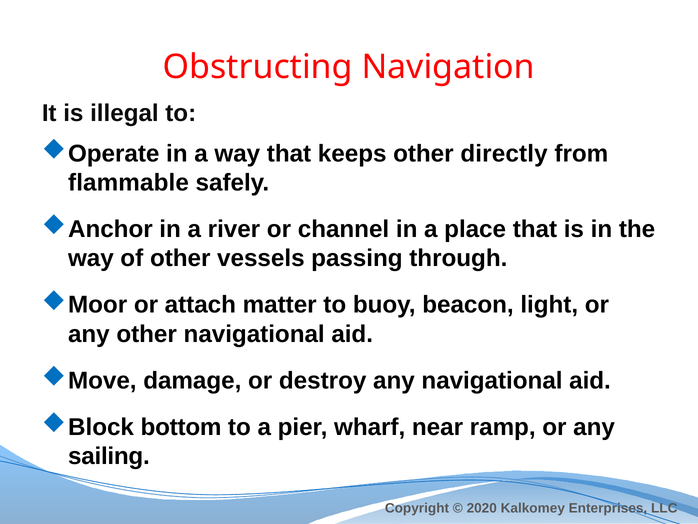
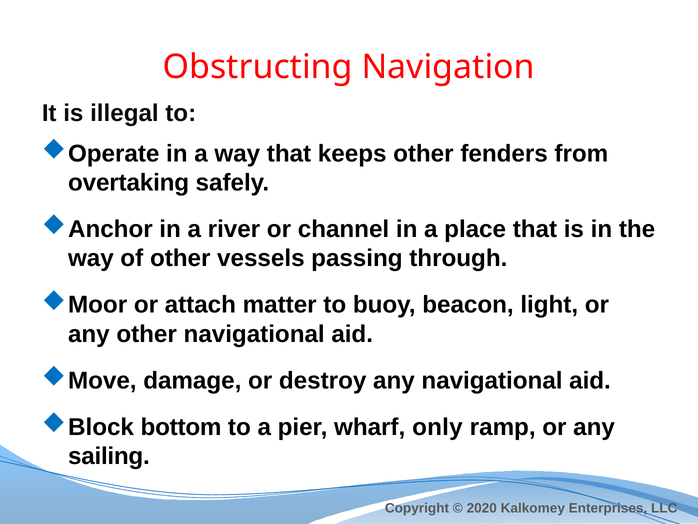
directly: directly -> fenders
flammable: flammable -> overtaking
near: near -> only
